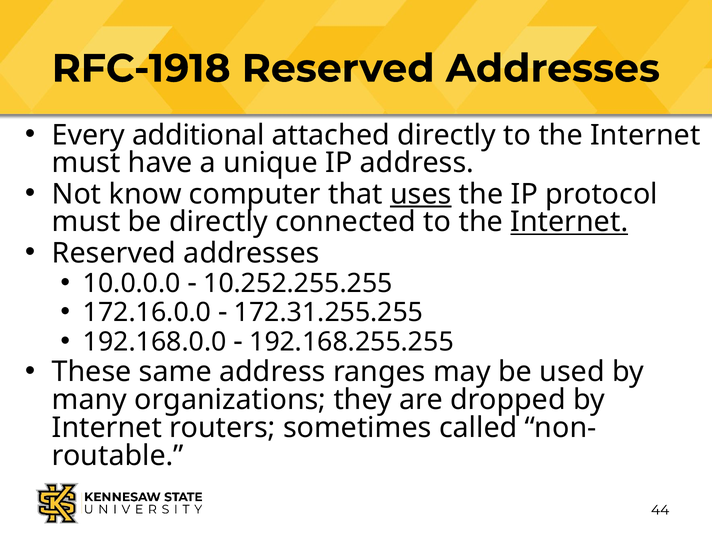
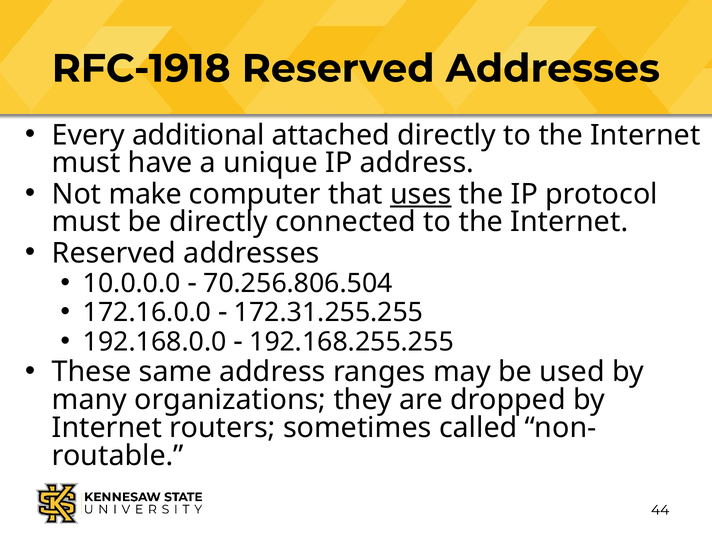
know: know -> make
Internet at (569, 222) underline: present -> none
10.252.255.255: 10.252.255.255 -> 70.256.806.504
